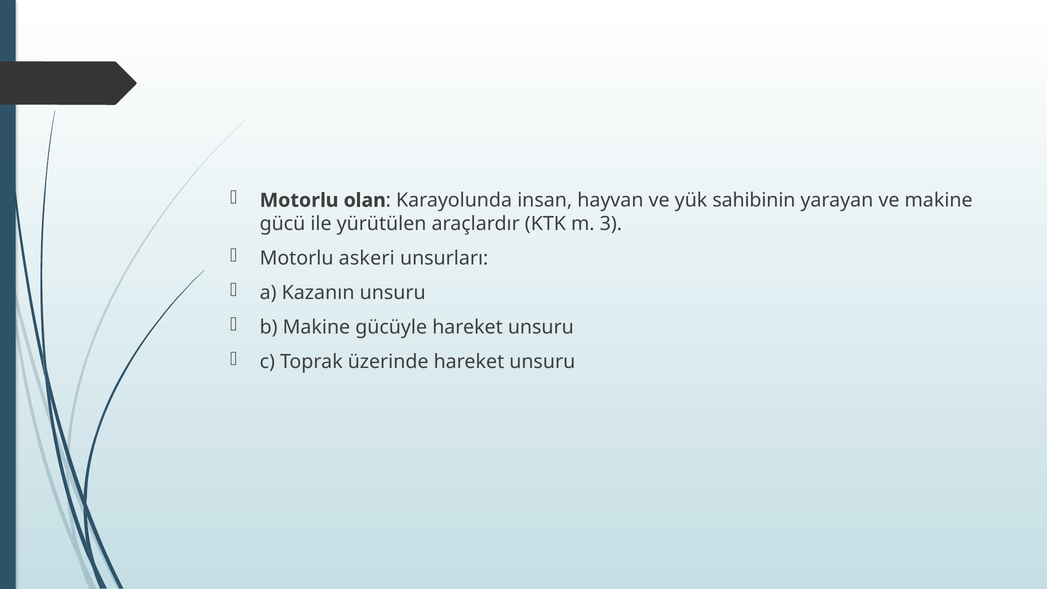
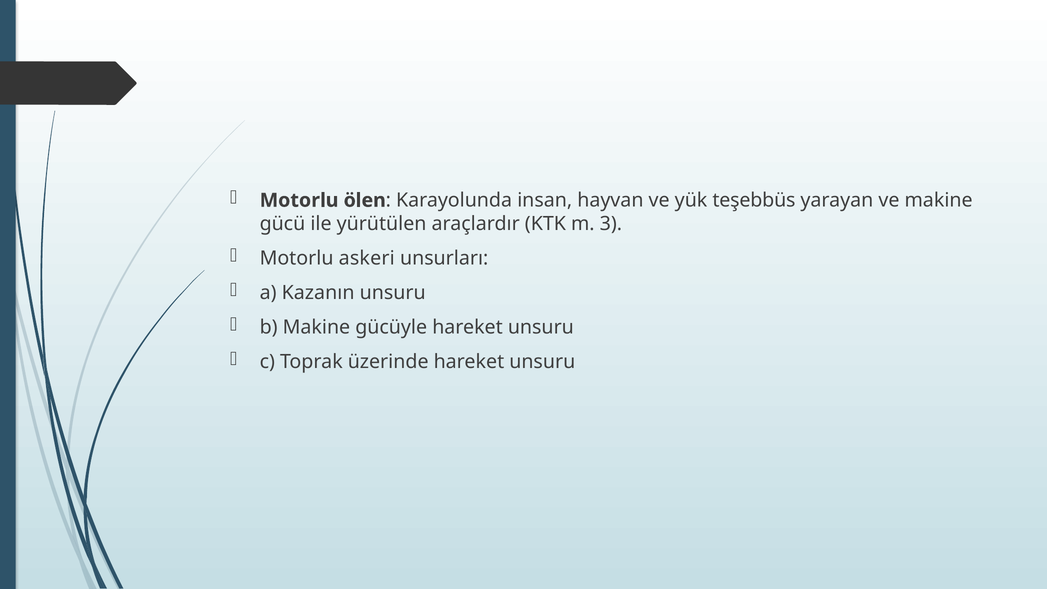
olan: olan -> ölen
sahibinin: sahibinin -> teşebbüs
